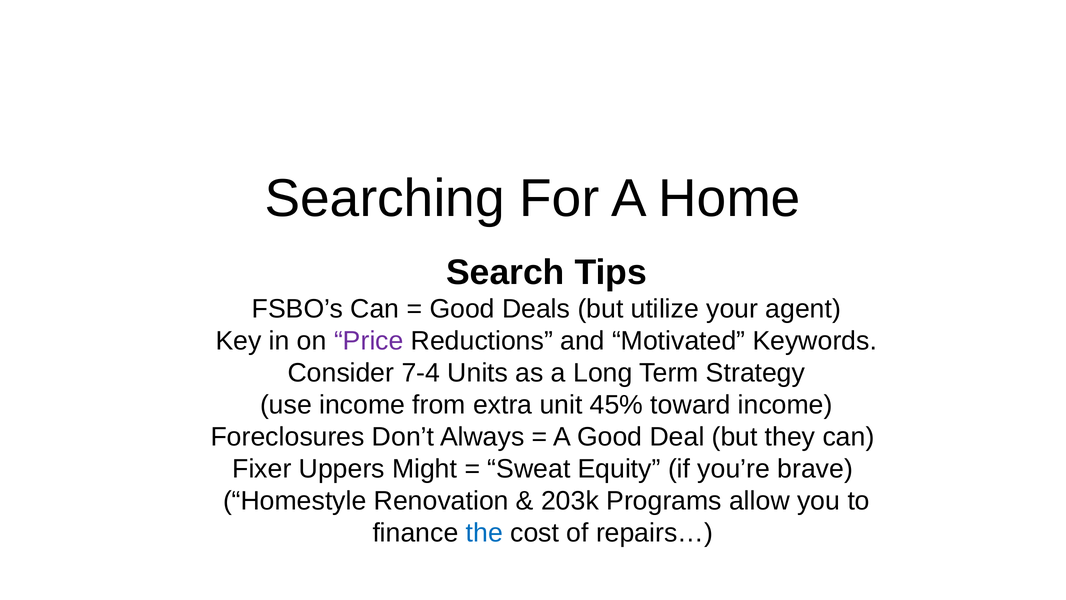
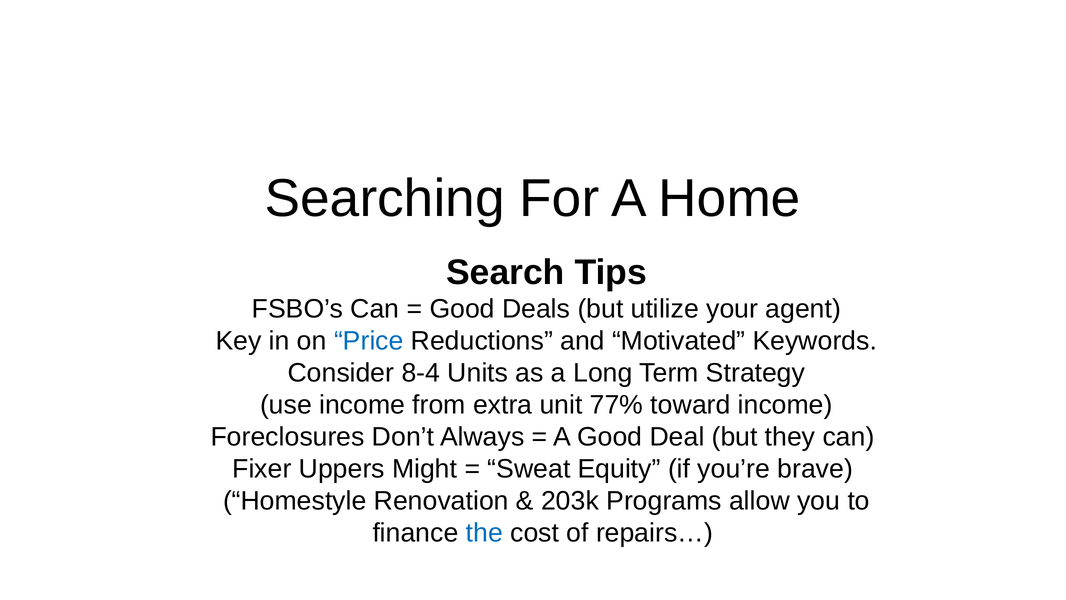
Price colour: purple -> blue
7-4: 7-4 -> 8-4
45%: 45% -> 77%
